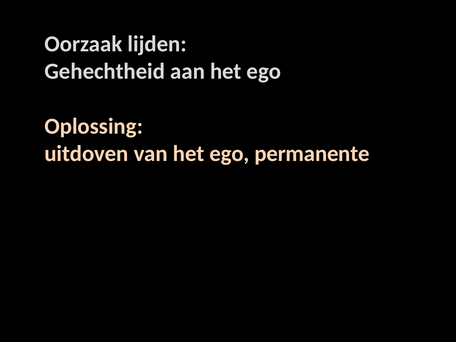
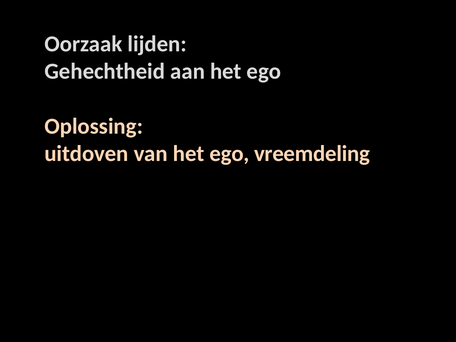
permanente: permanente -> vreemdeling
